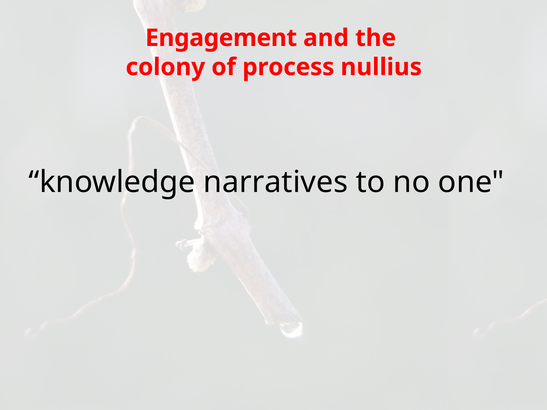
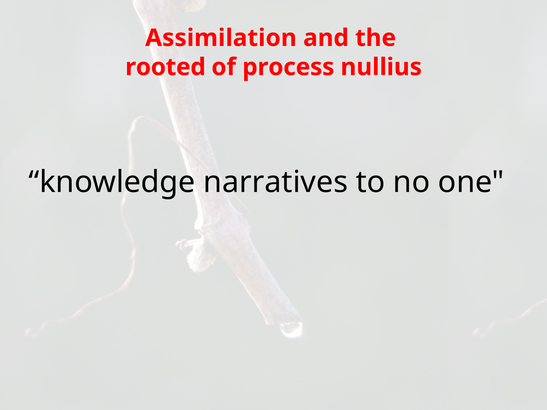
Engagement: Engagement -> Assimilation
colony: colony -> rooted
